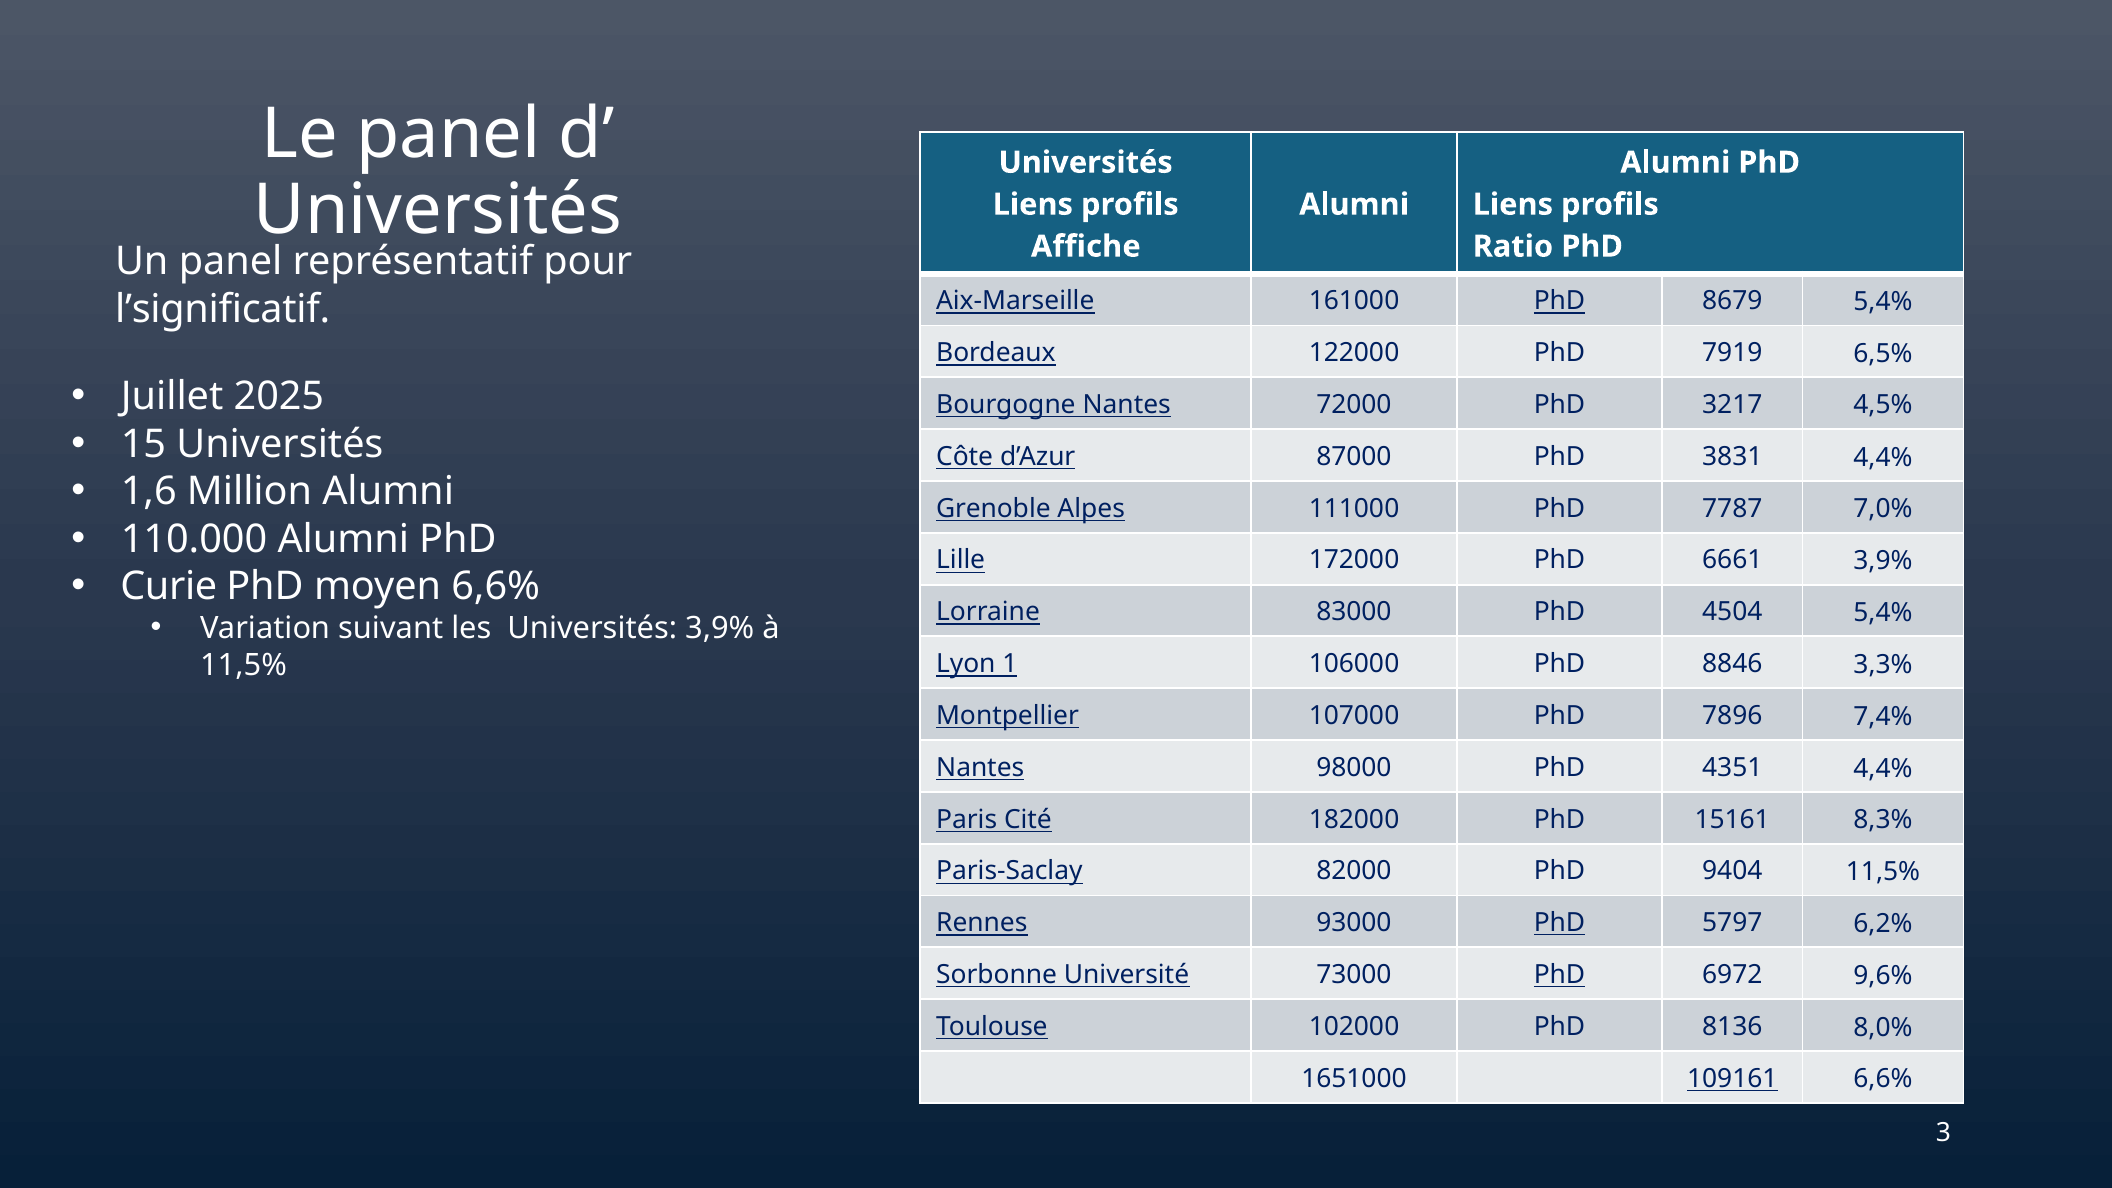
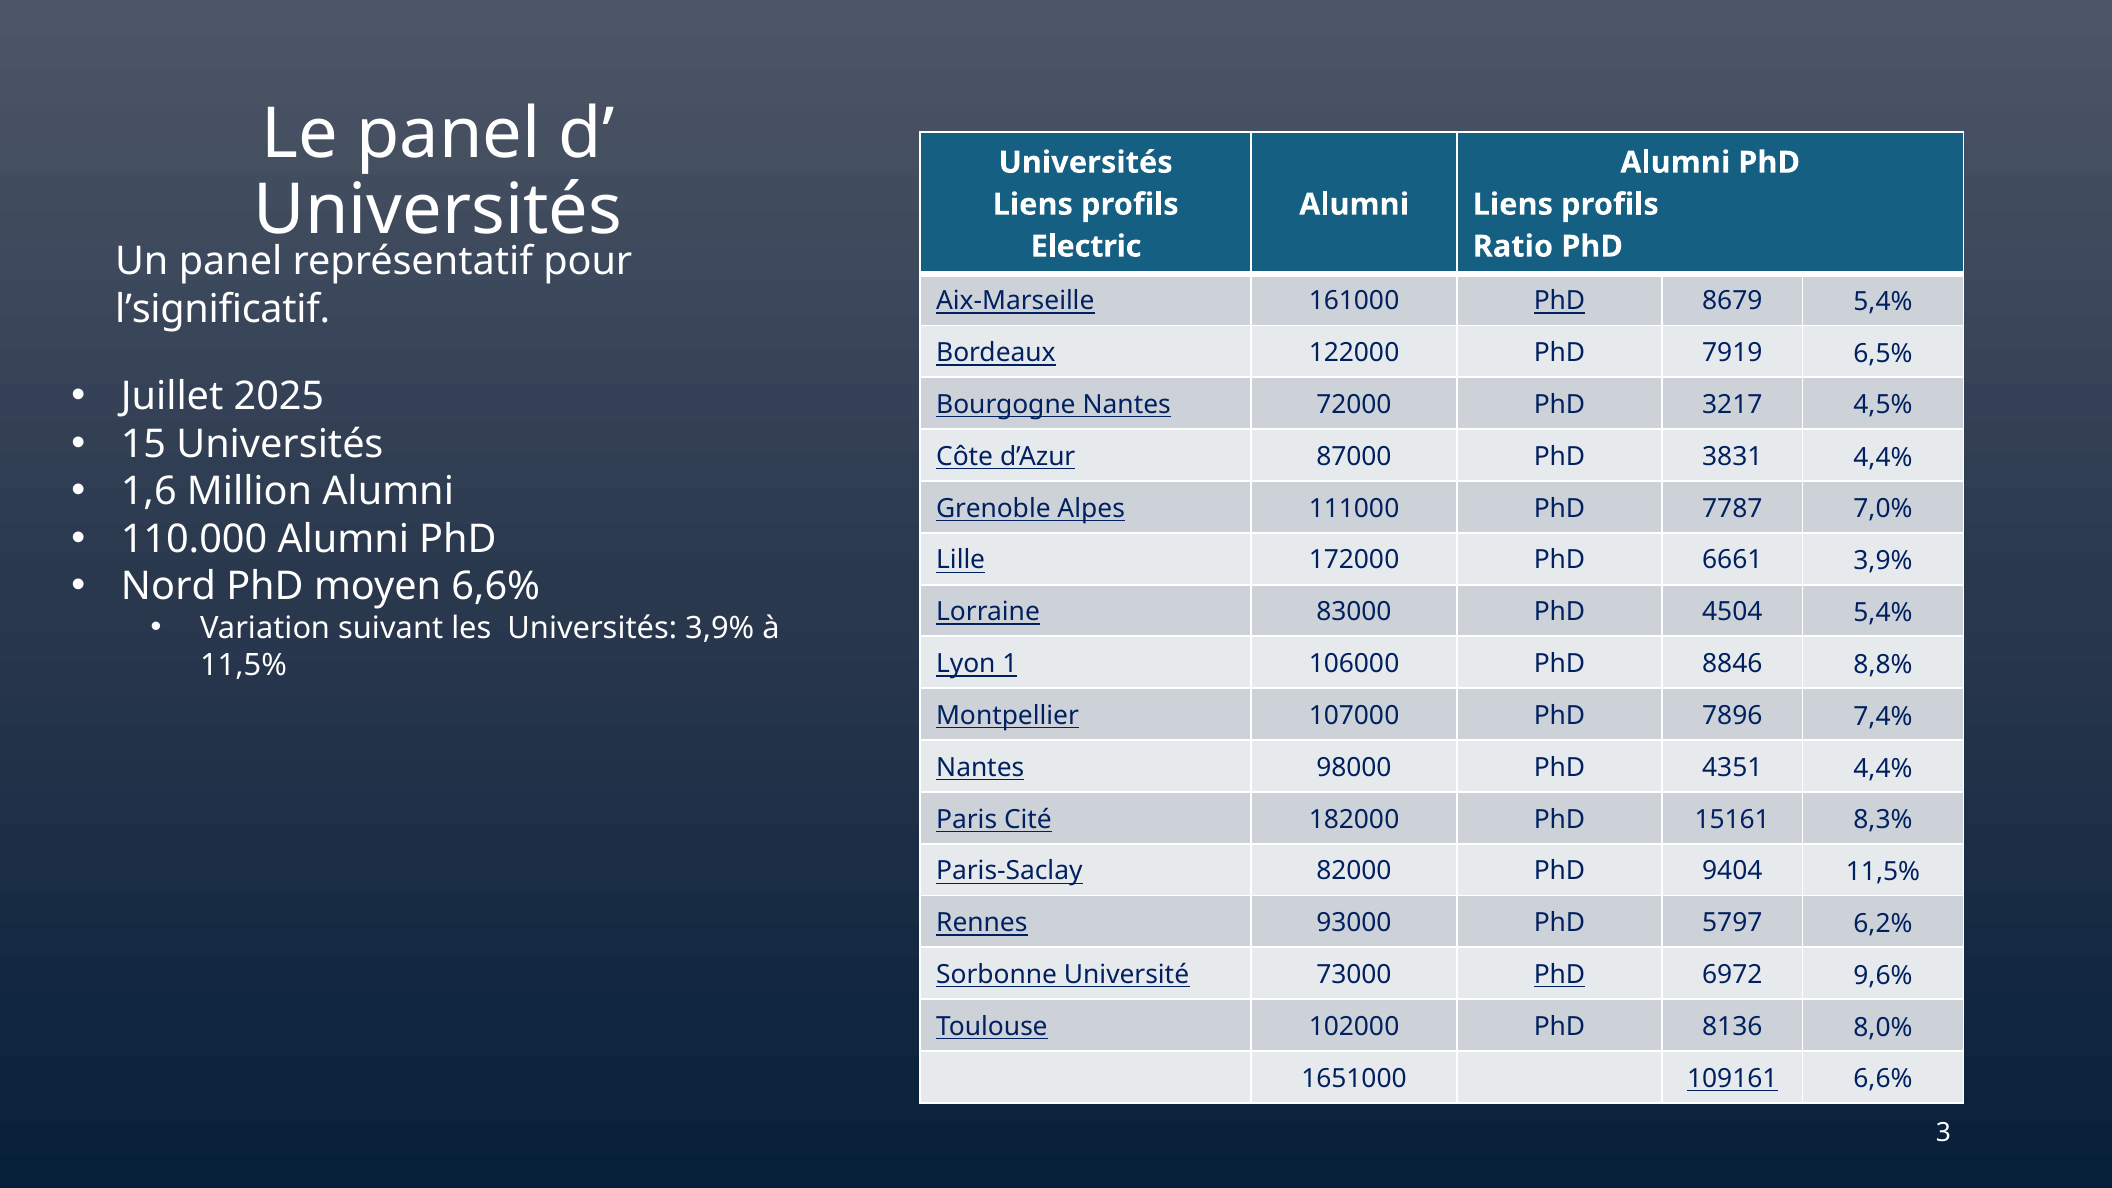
Affiche: Affiche -> Electric
Curie: Curie -> Nord
3,3%: 3,3% -> 8,8%
PhD at (1559, 923) underline: present -> none
